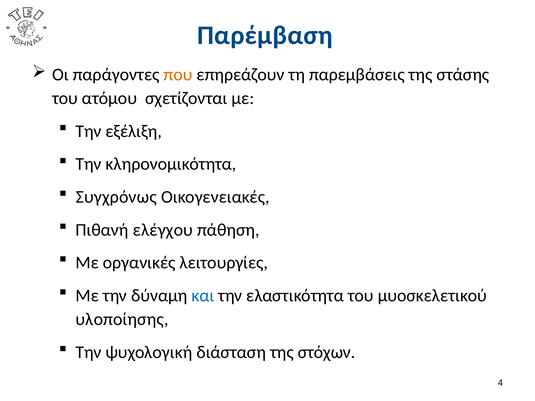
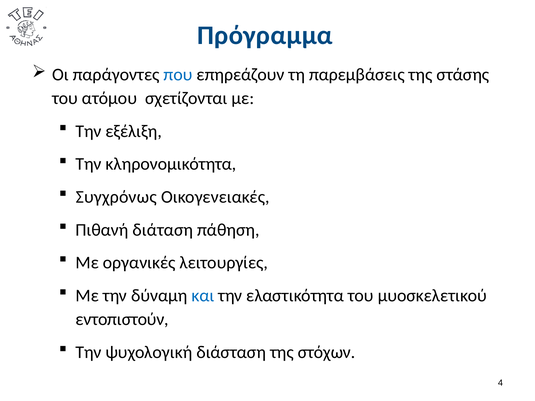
Παρέμβαση: Παρέμβαση -> Πρόγραμμα
που colour: orange -> blue
ελέγχου: ελέγχου -> διάταση
υλοποίησης: υλοποίησης -> εντοπιστούν
